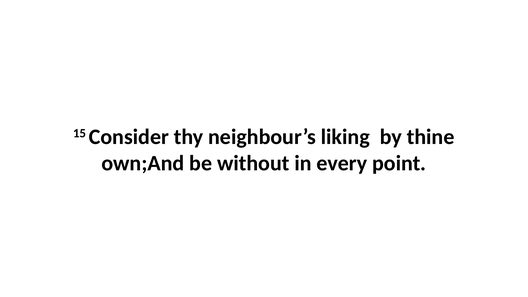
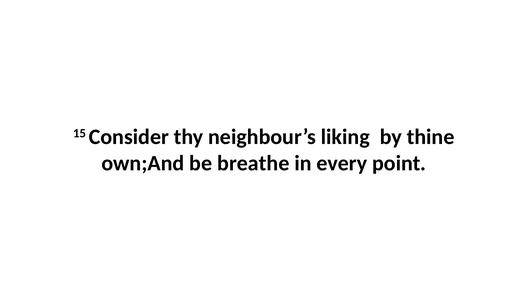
without: without -> breathe
